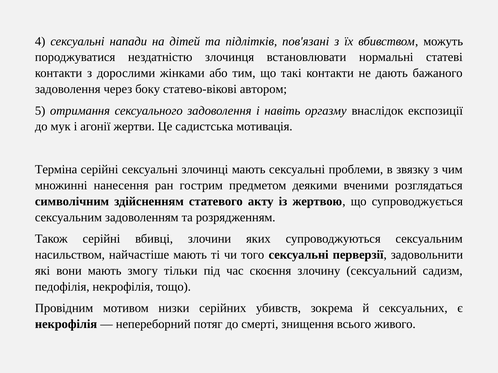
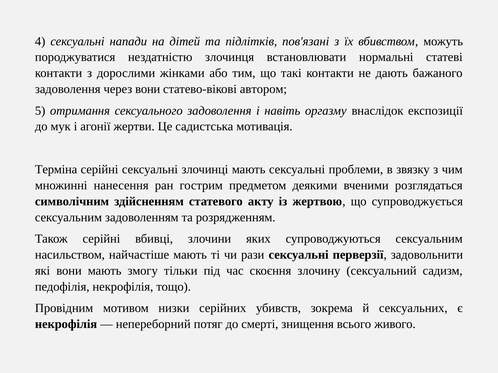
через боку: боку -> вони
того: того -> рази
